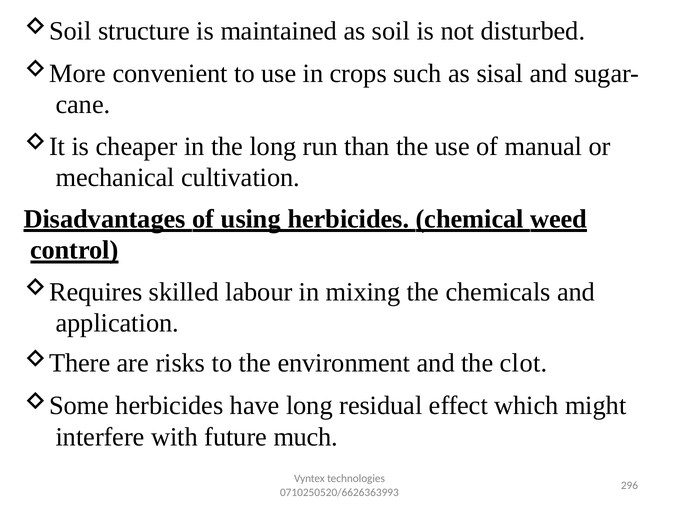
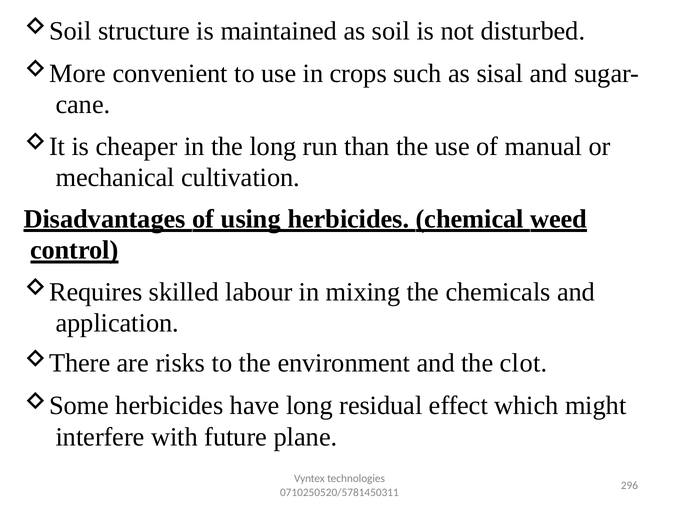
much: much -> plane
0710250520/6626363993: 0710250520/6626363993 -> 0710250520/5781450311
